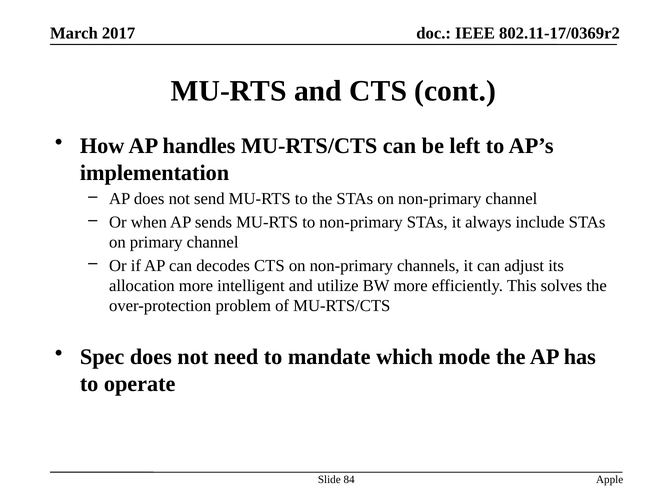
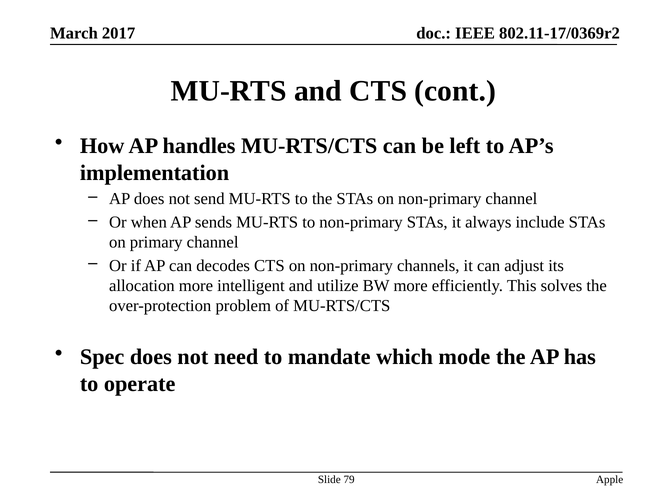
84: 84 -> 79
